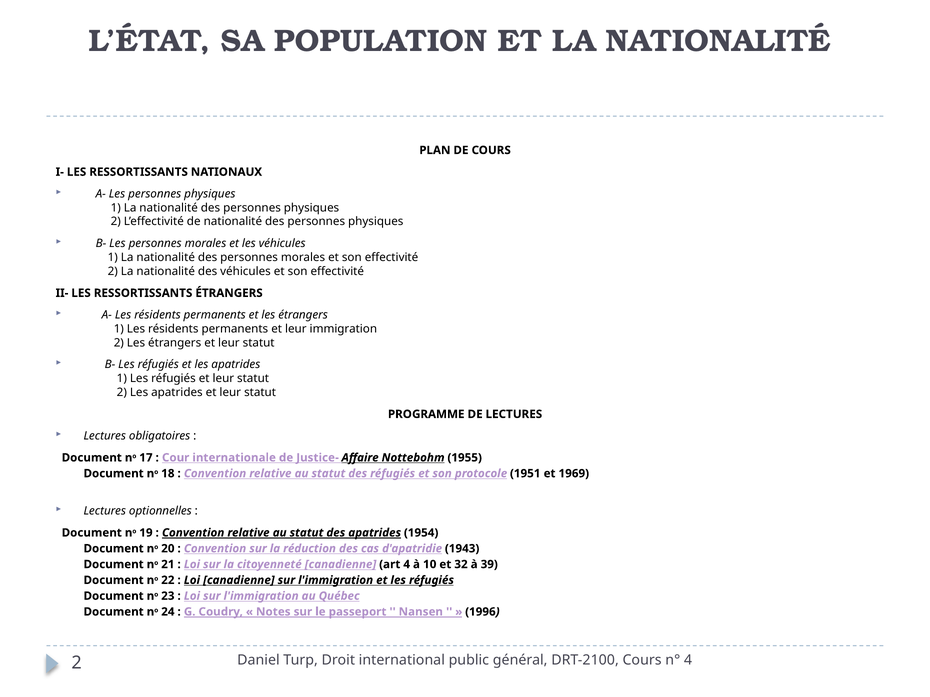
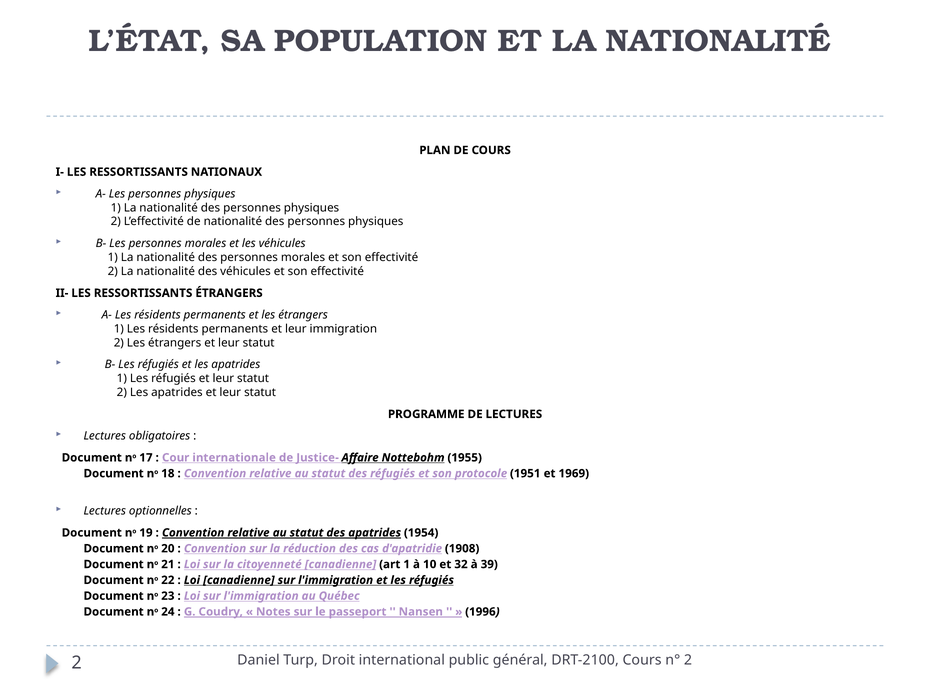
1943: 1943 -> 1908
art 4: 4 -> 1
n° 4: 4 -> 2
